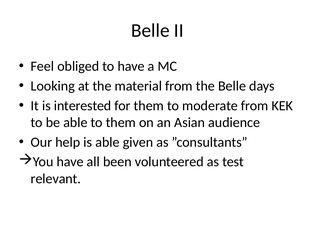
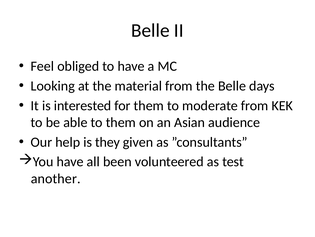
is able: able -> they
relevant: relevant -> another
